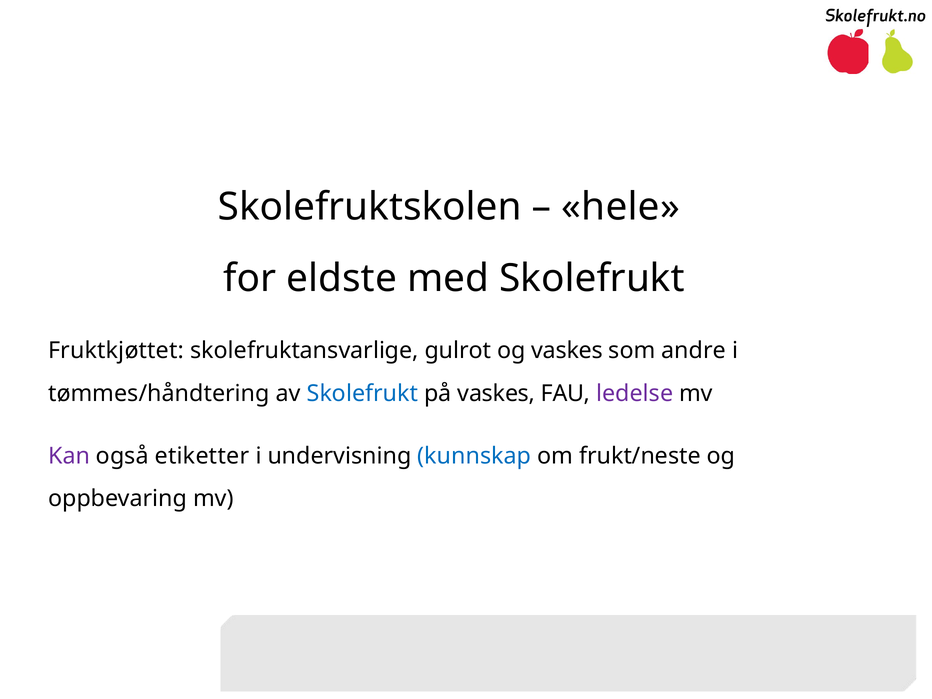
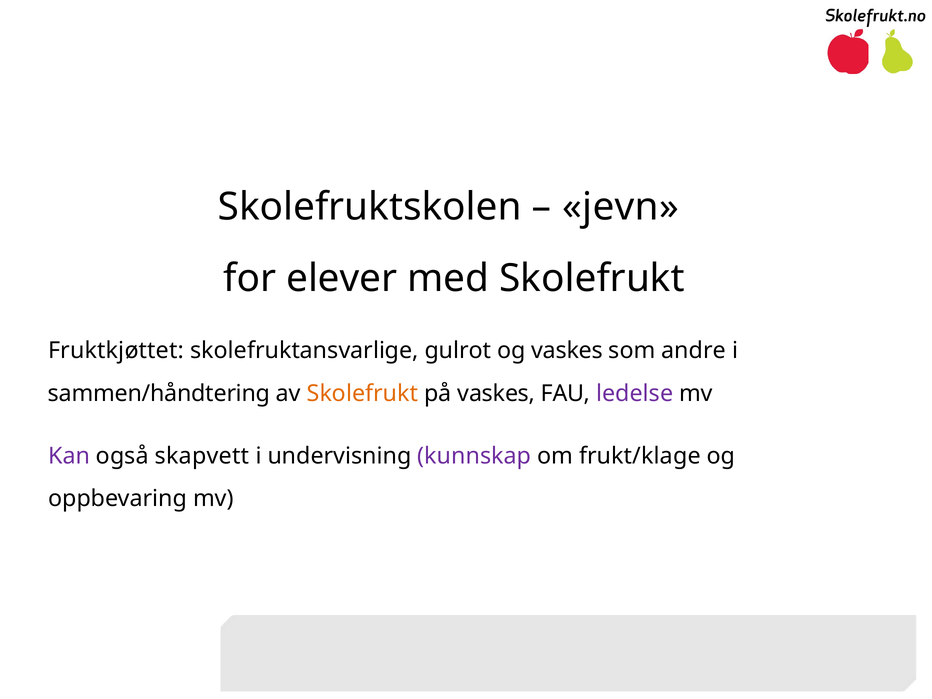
hele: hele -> jevn
eldste: eldste -> elever
tømmes/håndtering: tømmes/håndtering -> sammen/håndtering
Skolefrukt at (362, 393) colour: blue -> orange
etiketter: etiketter -> skapvett
kunnskap colour: blue -> purple
frukt/neste: frukt/neste -> frukt/klage
